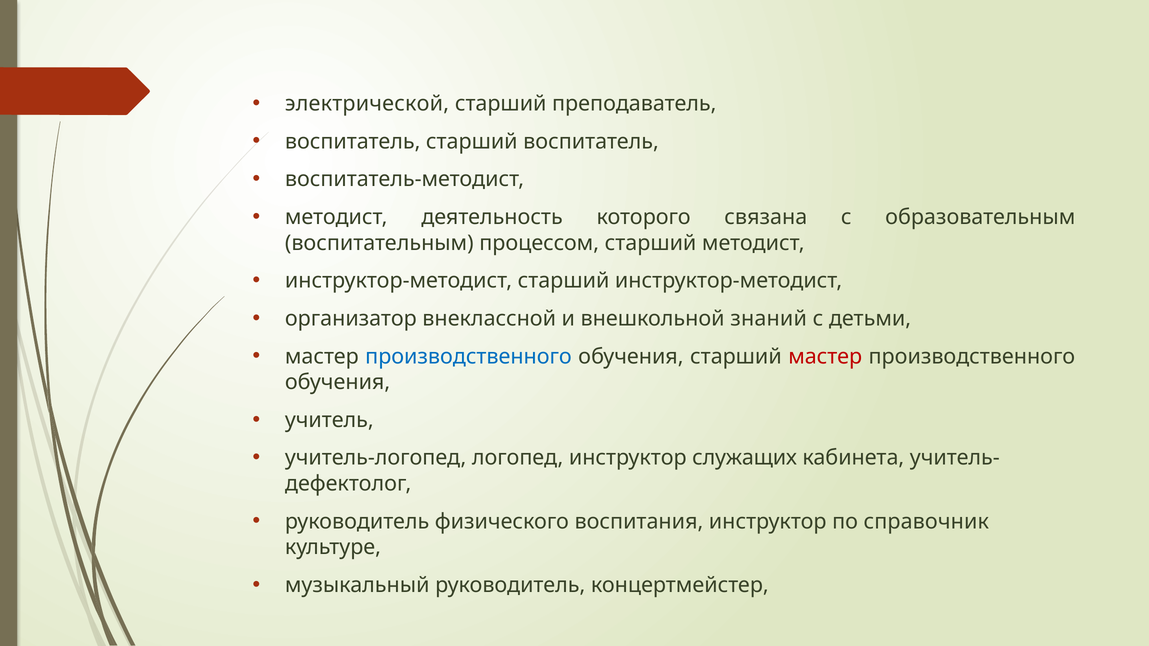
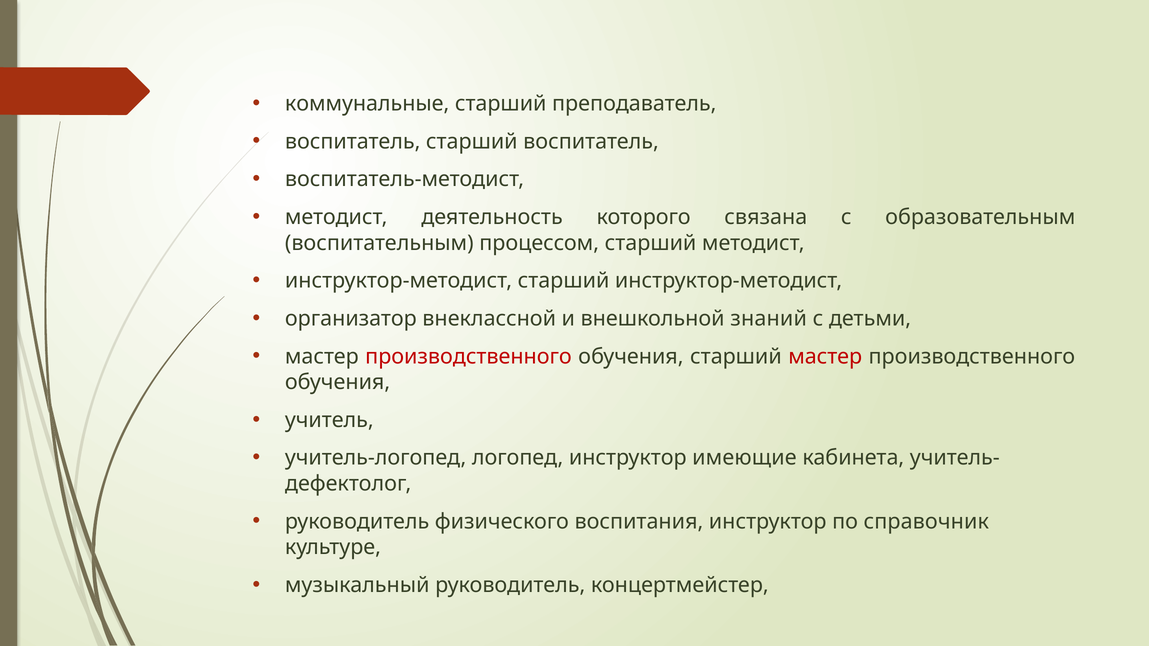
электрической: электрической -> коммунальные
производственного at (469, 357) colour: blue -> red
служащих: служащих -> имеющие
